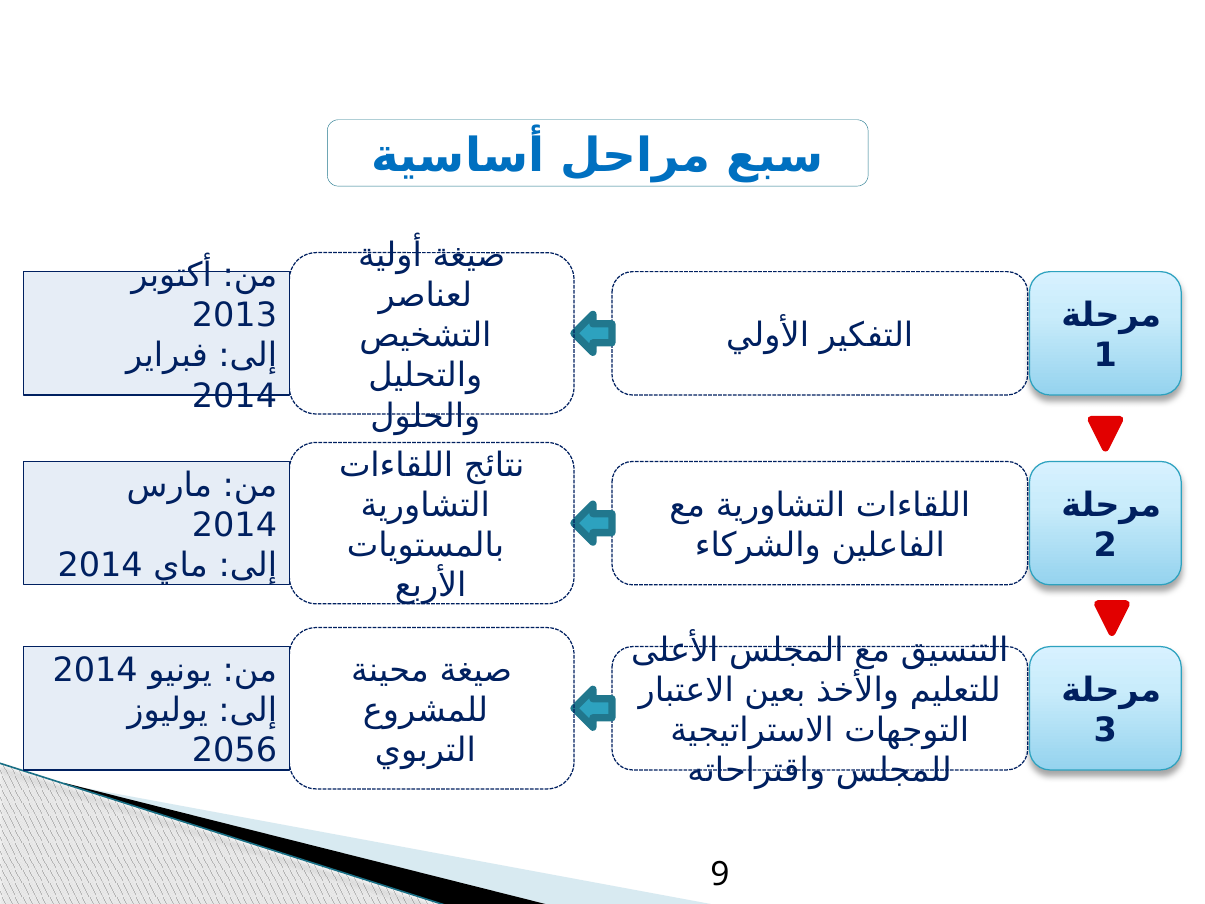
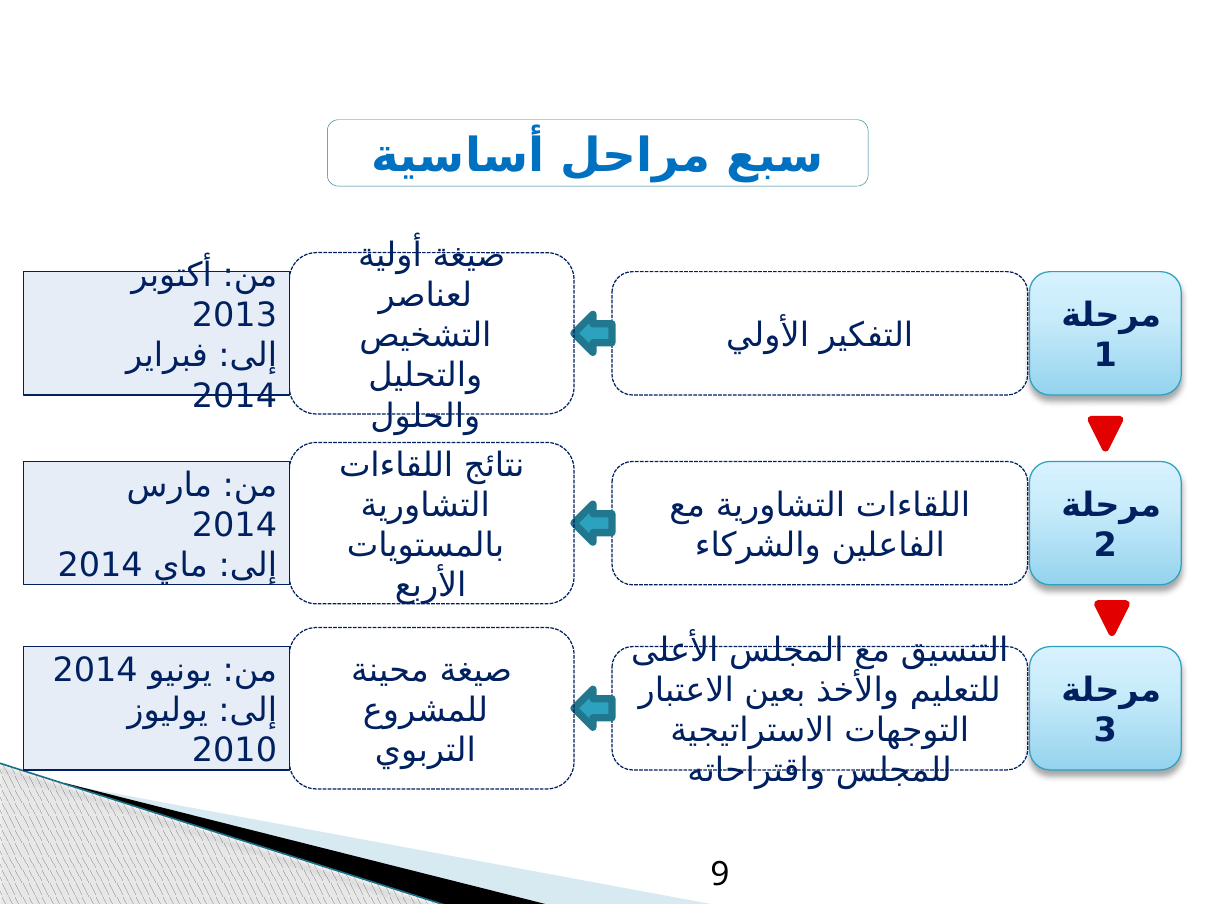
2056: 2056 -> 2010
